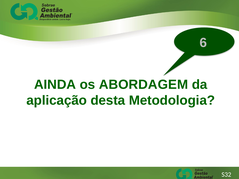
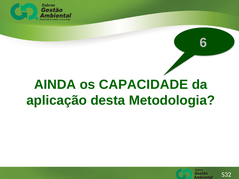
ABORDAGEM: ABORDAGEM -> CAPACIDADE
